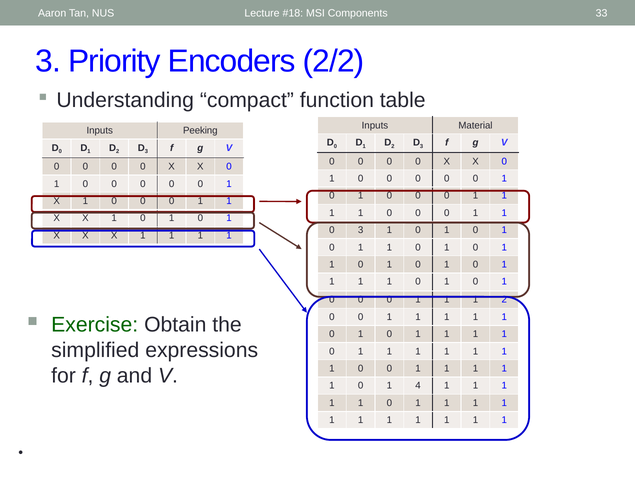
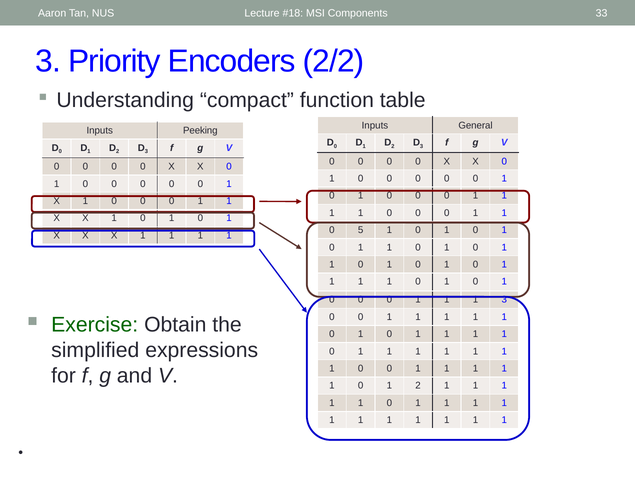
Material: Material -> General
0 3: 3 -> 5
1 2: 2 -> 3
1 4: 4 -> 2
